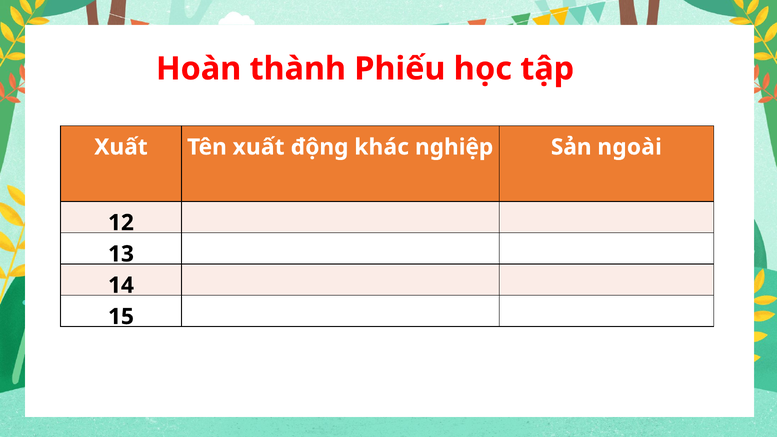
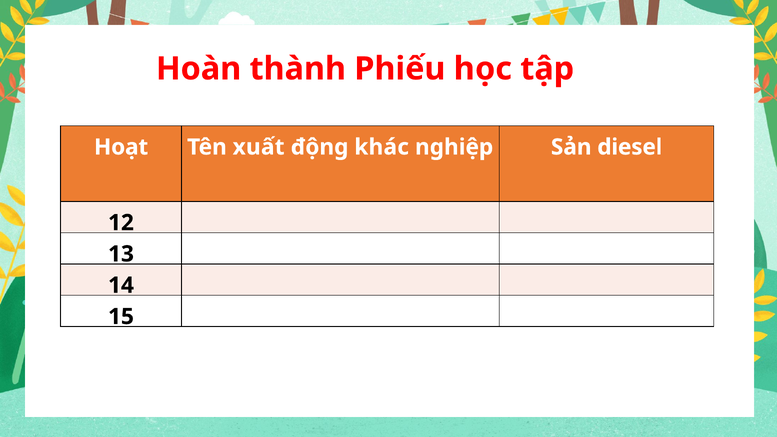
Xuất at (121, 147): Xuất -> Hoạt
ngoài: ngoài -> diesel
